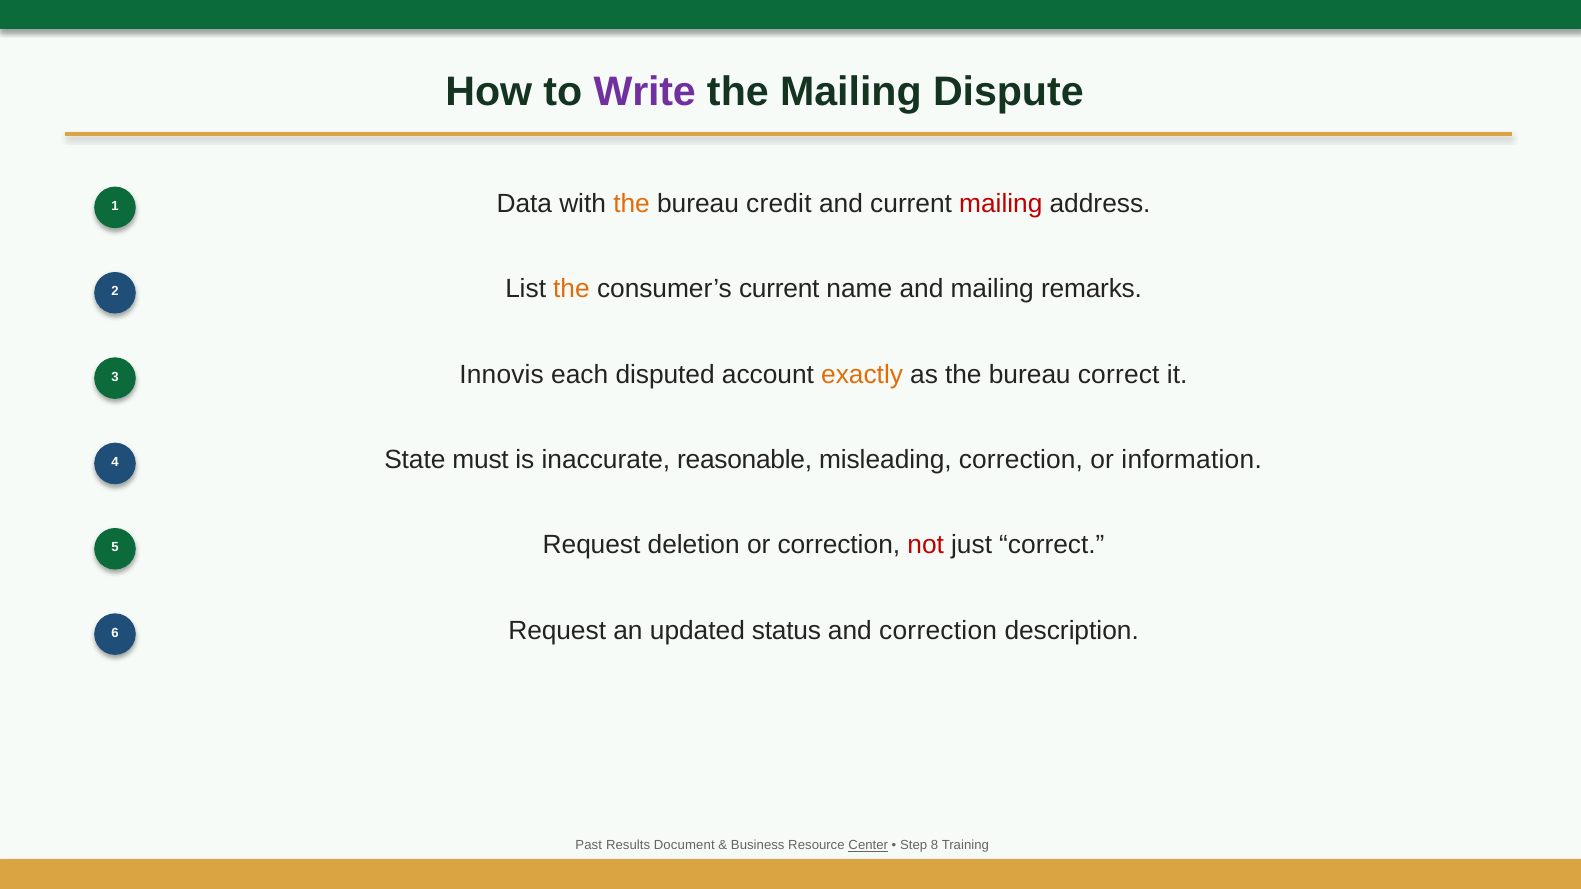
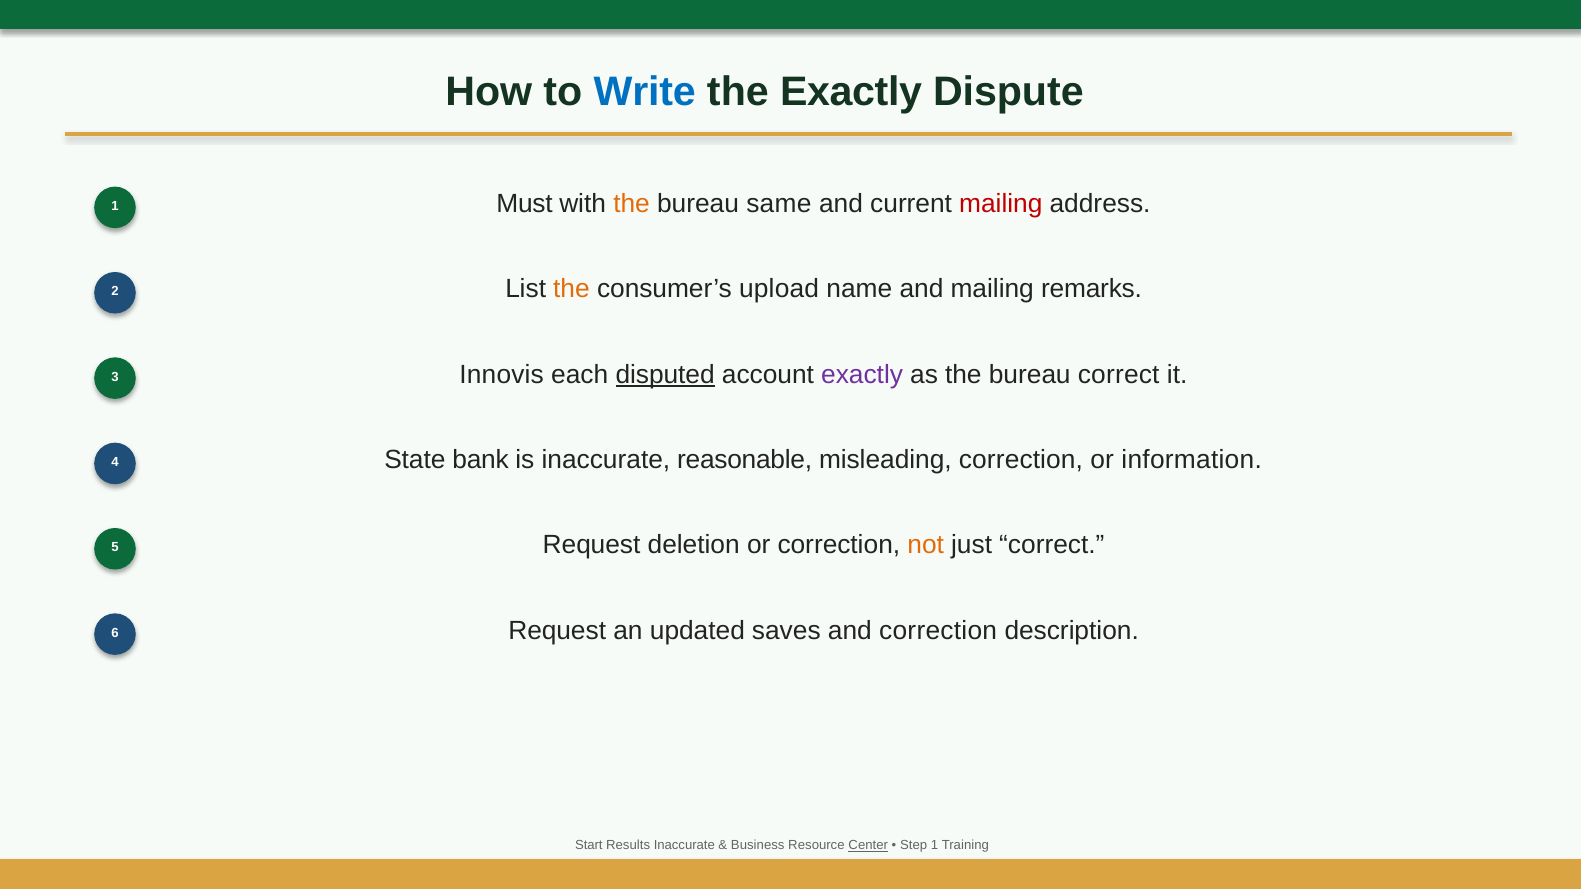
Write colour: purple -> blue
the Mailing: Mailing -> Exactly
Data: Data -> Must
credit: credit -> same
consumer’s current: current -> upload
disputed underline: none -> present
exactly at (862, 375) colour: orange -> purple
must: must -> bank
not colour: red -> orange
status: status -> saves
Past: Past -> Start
Results Document: Document -> Inaccurate
Step 8: 8 -> 1
